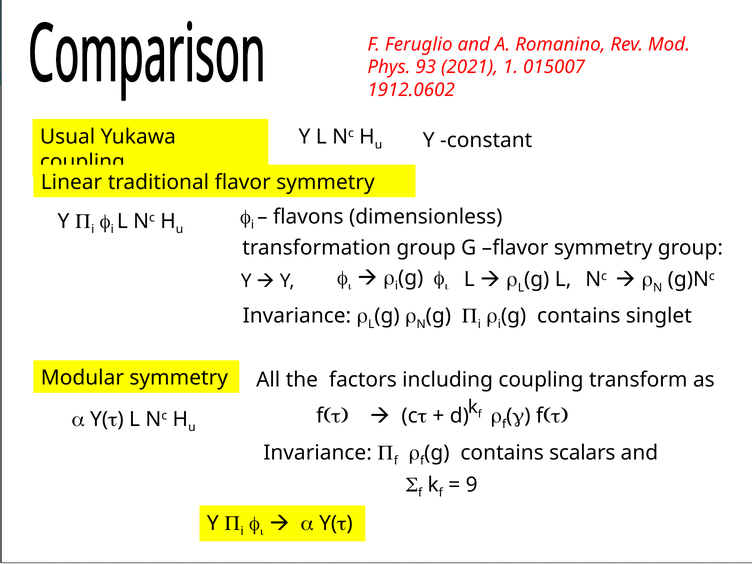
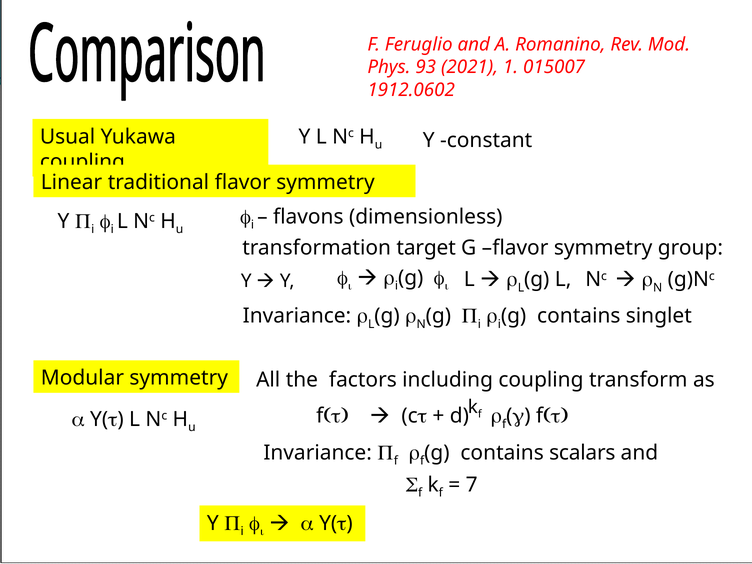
transformation group: group -> target
9: 9 -> 7
